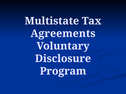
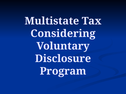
Agreements: Agreements -> Considering
